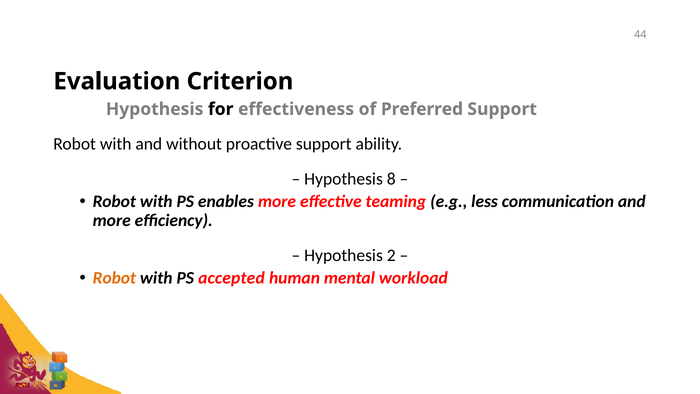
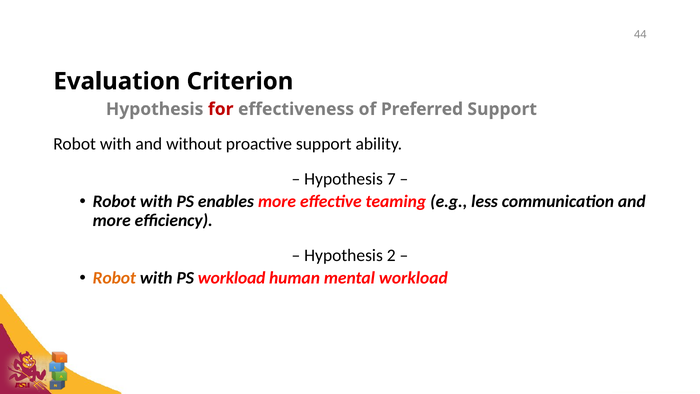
for colour: black -> red
8: 8 -> 7
PS accepted: accepted -> workload
